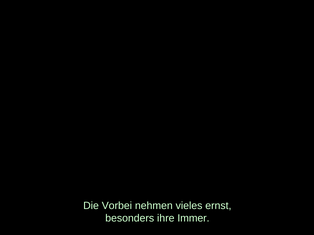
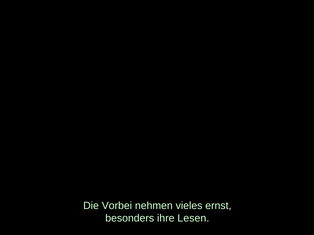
Immer: Immer -> Lesen
